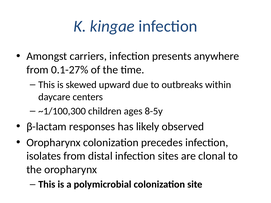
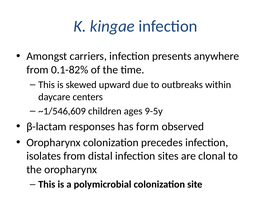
0.1-27%: 0.1-27% -> 0.1-82%
~1/100,300: ~1/100,300 -> ~1/546,609
8-5y: 8-5y -> 9-5y
likely: likely -> form
